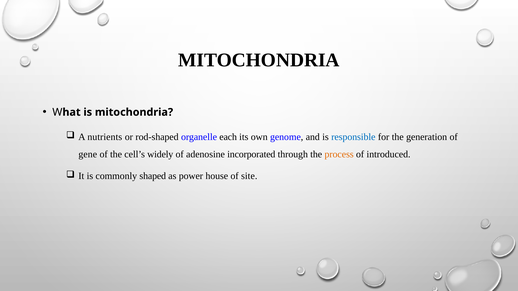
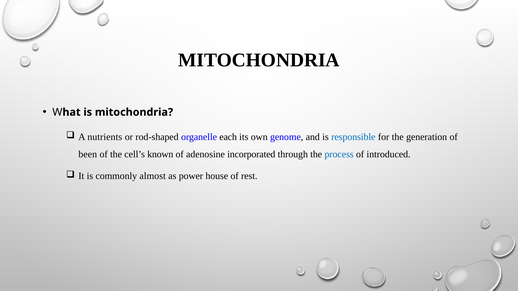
gene: gene -> been
widely: widely -> known
process colour: orange -> blue
shaped: shaped -> almost
site: site -> rest
